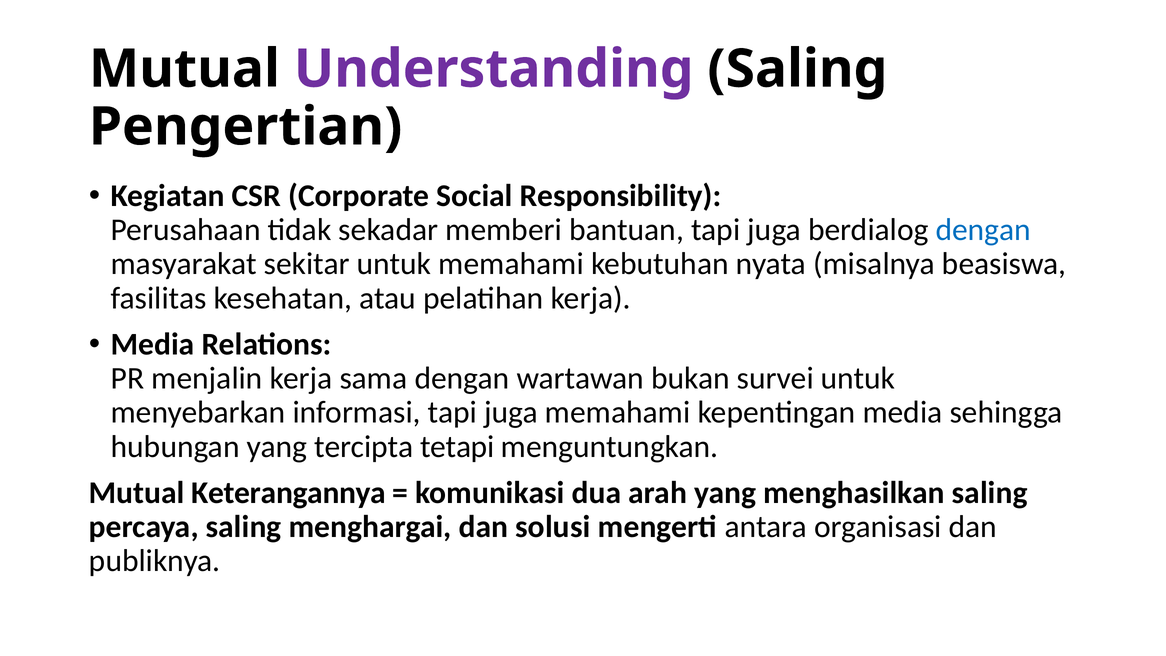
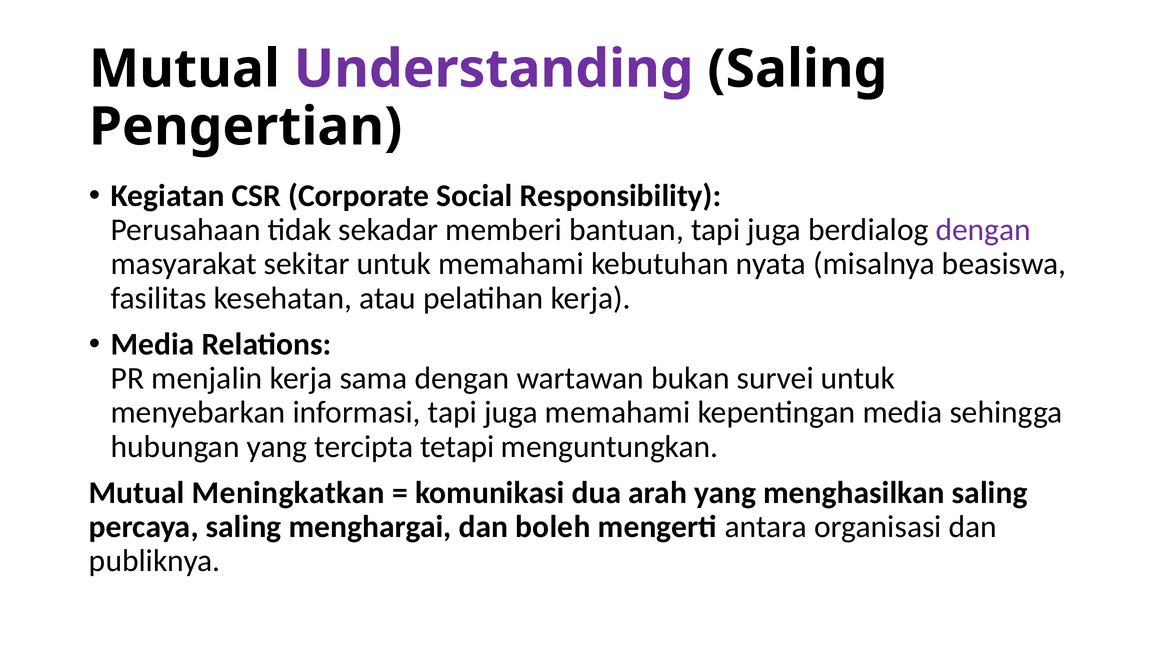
dengan at (983, 230) colour: blue -> purple
Keterangannya: Keterangannya -> Meningkatkan
solusi: solusi -> boleh
